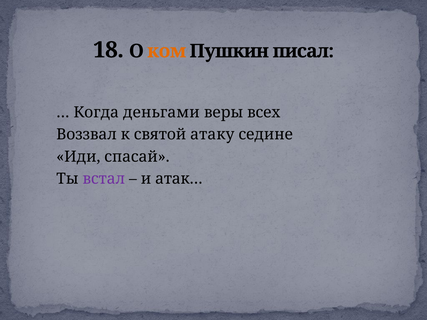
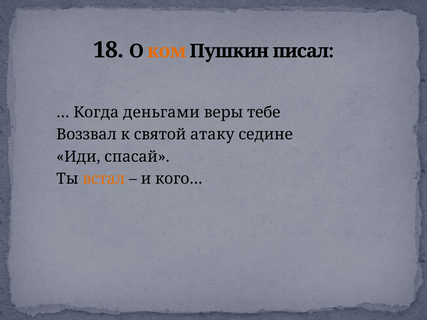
всех: всех -> тебе
встал colour: purple -> orange
атак…: атак… -> кого…
